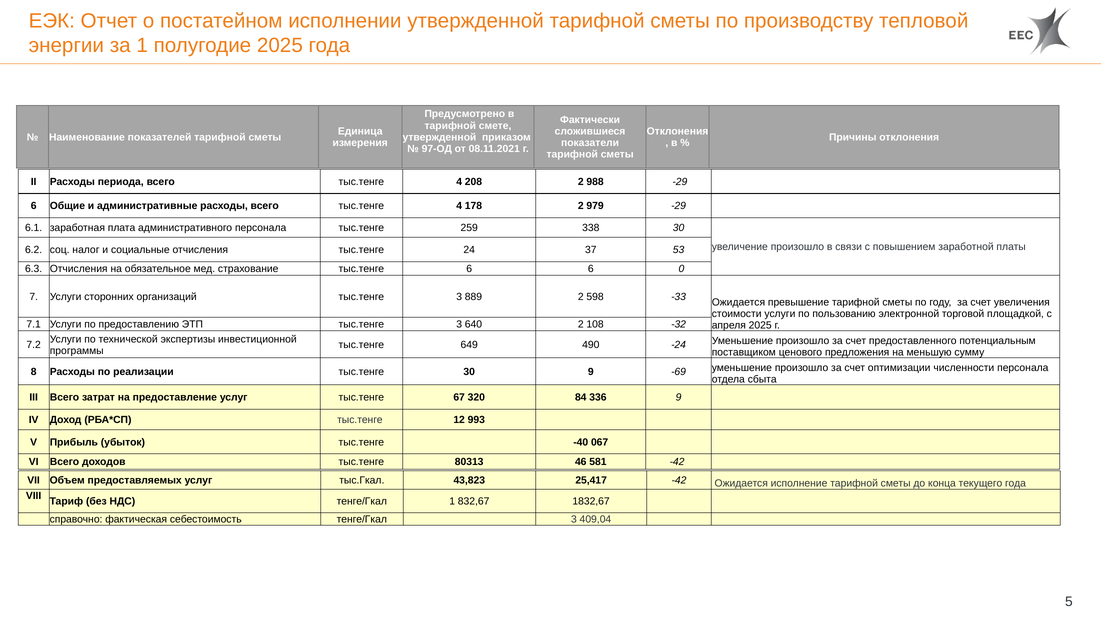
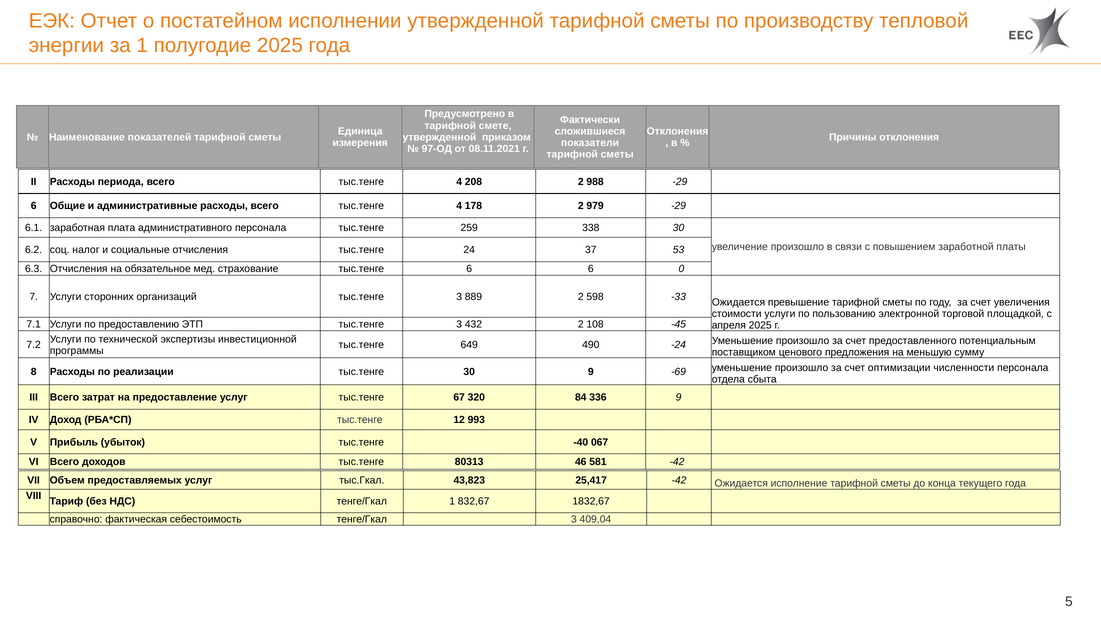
640: 640 -> 432
-32: -32 -> -45
